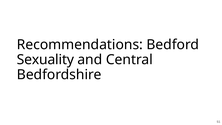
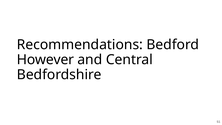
Sexuality: Sexuality -> However
